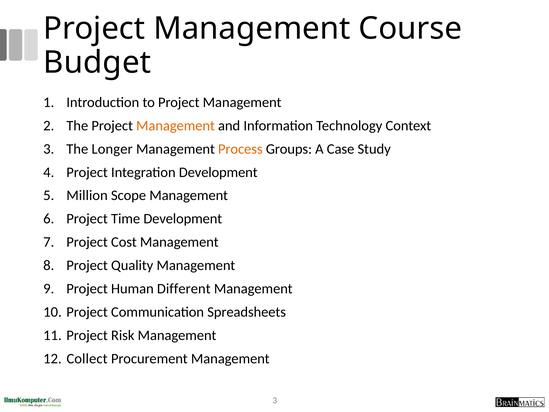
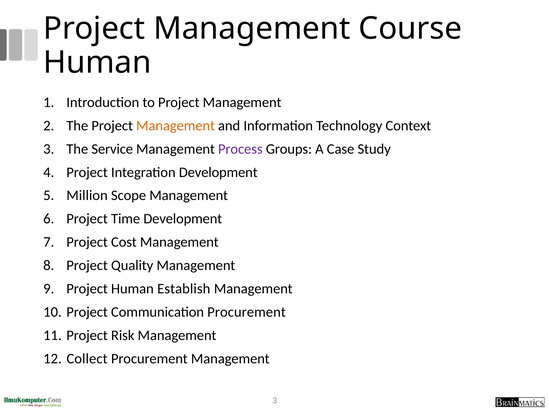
Budget at (97, 62): Budget -> Human
Longer: Longer -> Service
Process colour: orange -> purple
Different: Different -> Establish
Communication Spreadsheets: Spreadsheets -> Procurement
